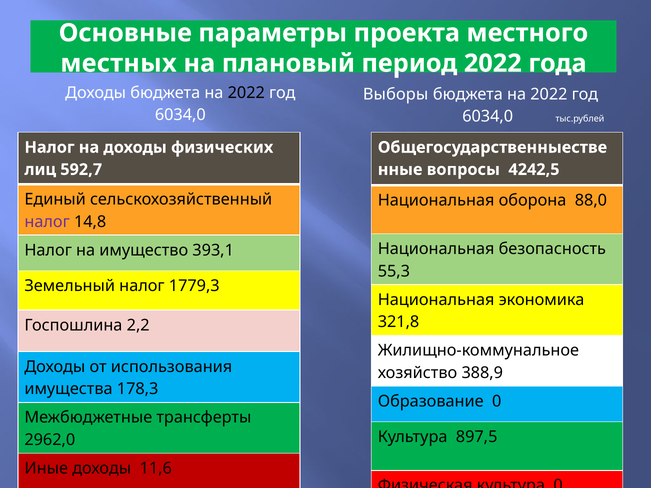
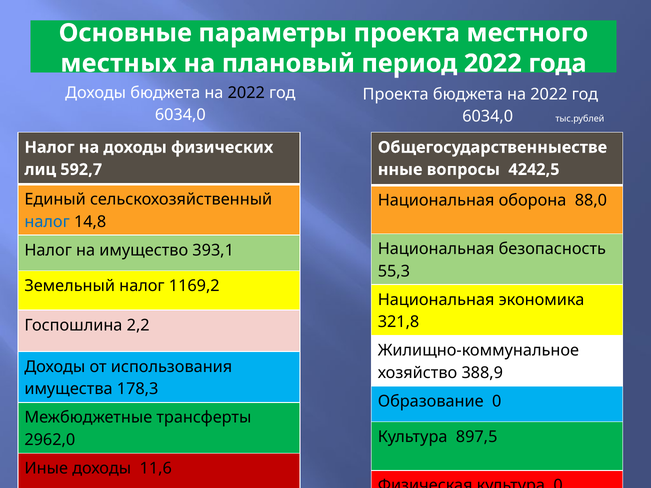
Выборы at (396, 94): Выборы -> Проекта
налог at (47, 222) colour: purple -> blue
1779,3: 1779,3 -> 1169,2
